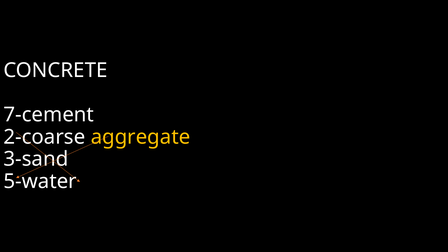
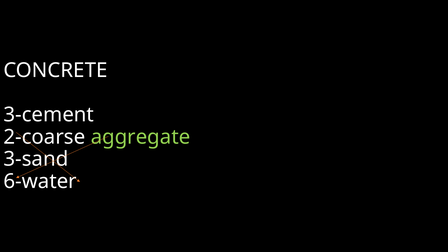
7-cement: 7-cement -> 3-cement
aggregate colour: yellow -> light green
5-water: 5-water -> 6-water
